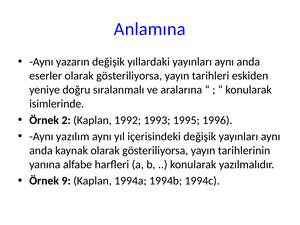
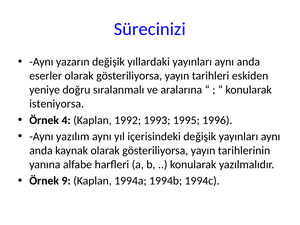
Anlamına: Anlamına -> Sürecinizi
isimlerinde: isimlerinde -> isteniyorsa
2: 2 -> 4
